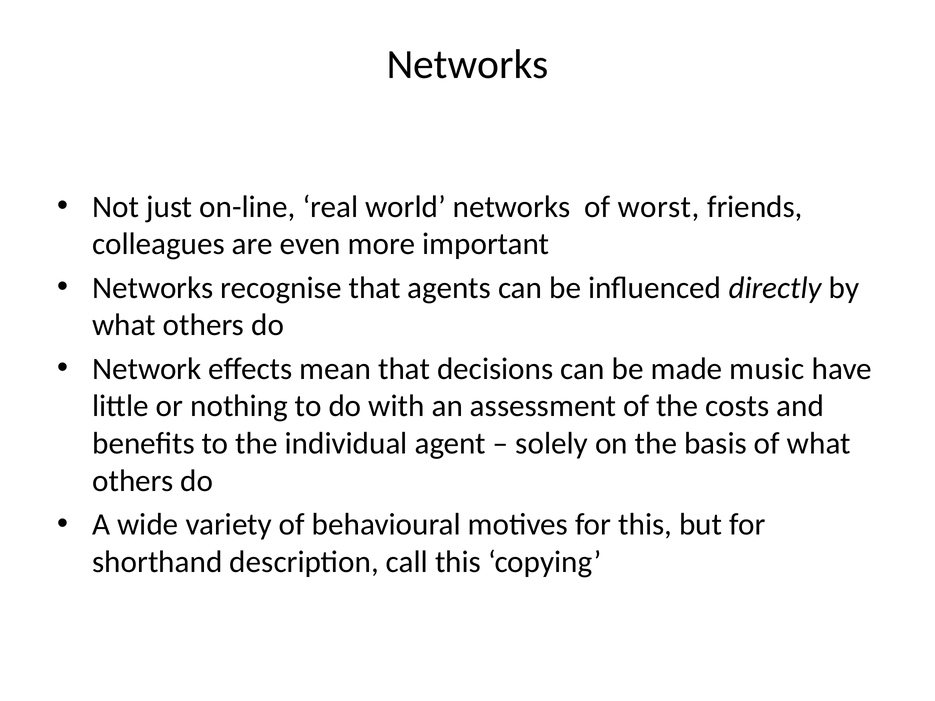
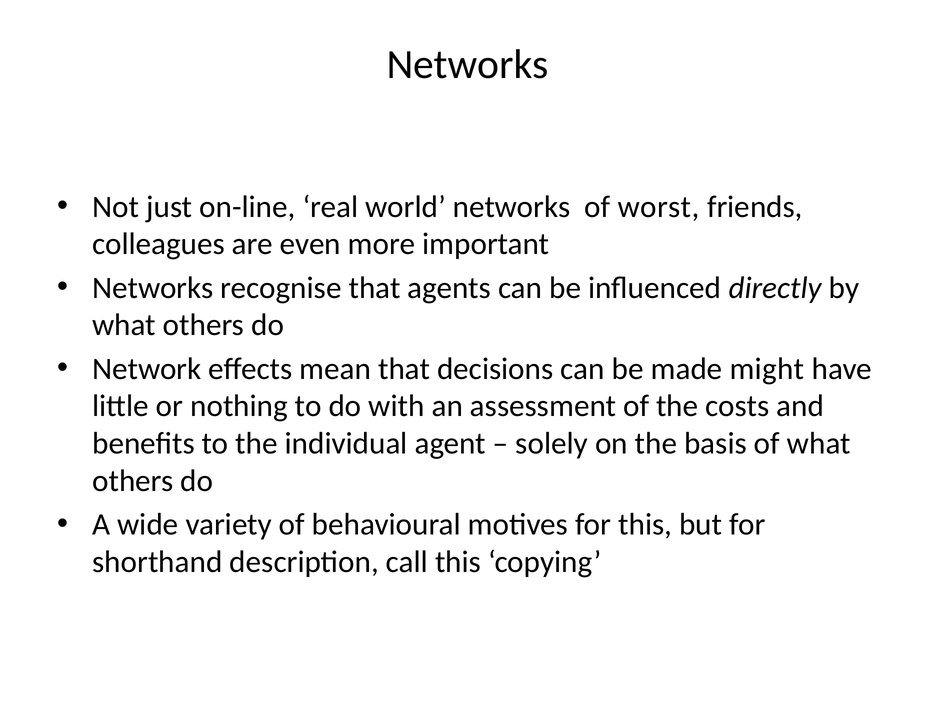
music: music -> might
